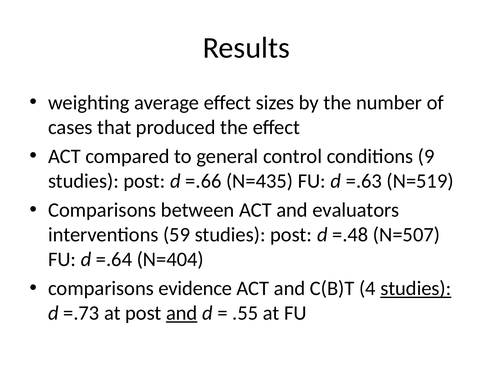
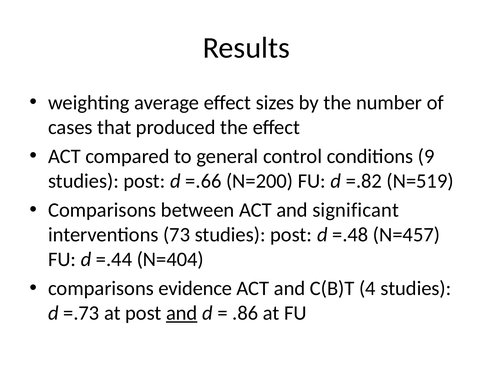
N=435: N=435 -> N=200
=.63: =.63 -> =.82
evaluators: evaluators -> significant
59: 59 -> 73
N=507: N=507 -> N=457
=.64: =.64 -> =.44
studies at (416, 288) underline: present -> none
.55: .55 -> .86
